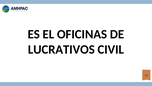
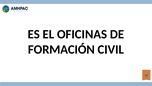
LUCRATIVOS: LUCRATIVOS -> FORMACIÓN
